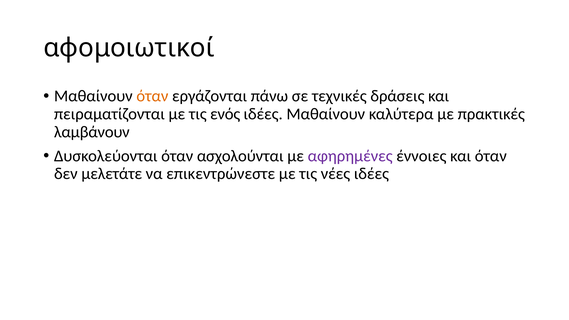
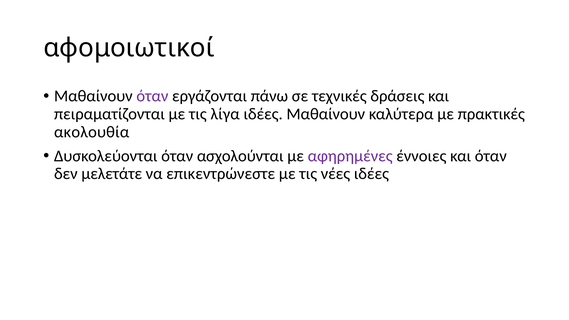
όταν at (152, 96) colour: orange -> purple
ενός: ενός -> λίγα
λαμβάνουν: λαμβάνουν -> ακολουθία
